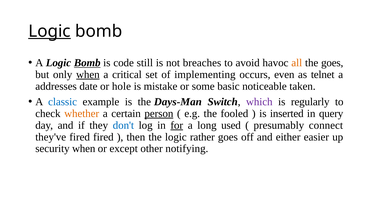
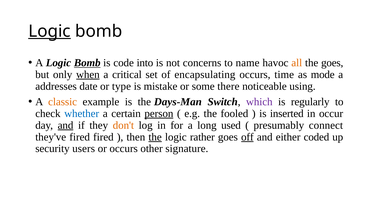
still: still -> into
breaches: breaches -> concerns
avoid: avoid -> name
implementing: implementing -> encapsulating
even: even -> time
telnet: telnet -> mode
hole: hole -> type
basic: basic -> there
taken: taken -> using
classic colour: blue -> orange
whether colour: orange -> blue
query: query -> occur
and at (66, 125) underline: none -> present
don't colour: blue -> orange
for underline: present -> none
the at (155, 137) underline: none -> present
off underline: none -> present
easier: easier -> coded
security when: when -> users
or except: except -> occurs
notifying: notifying -> signature
